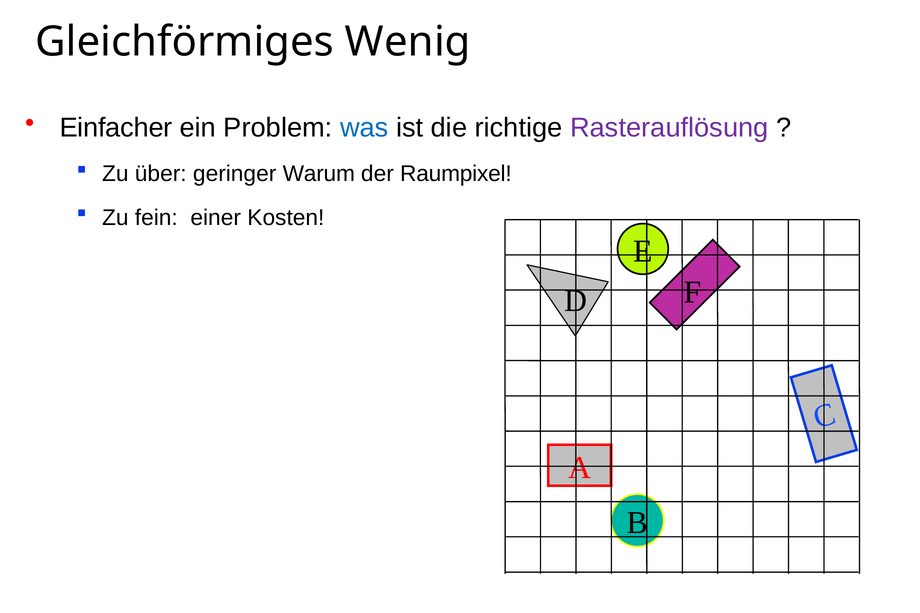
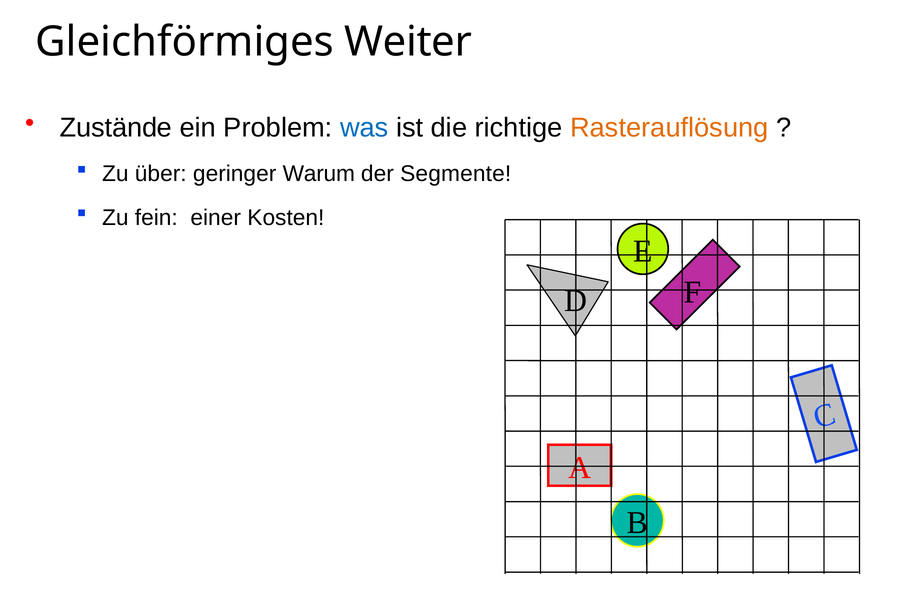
Wenig: Wenig -> Weiter
Einfacher: Einfacher -> Zustände
Rasterauflösung colour: purple -> orange
Raumpixel: Raumpixel -> Segmente
